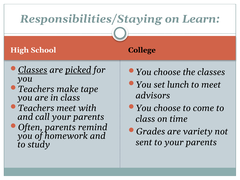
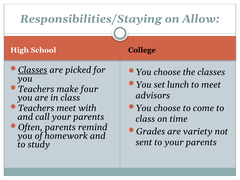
Learn: Learn -> Allow
picked underline: present -> none
tape: tape -> four
